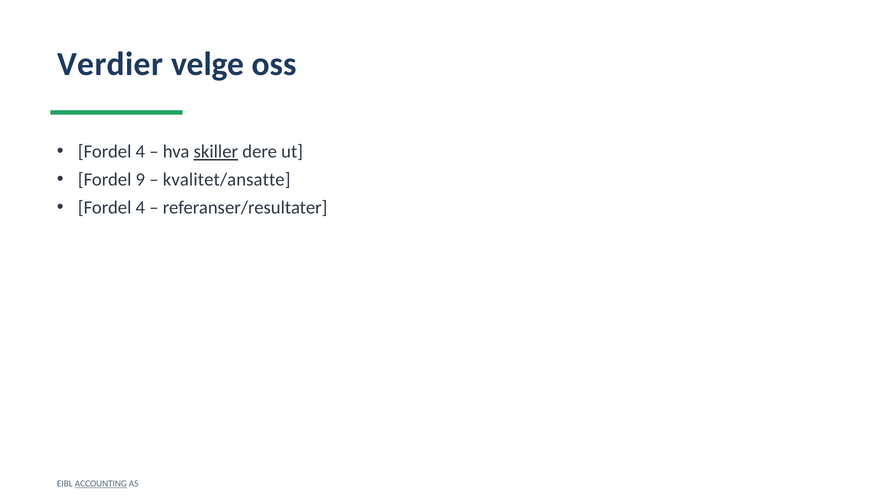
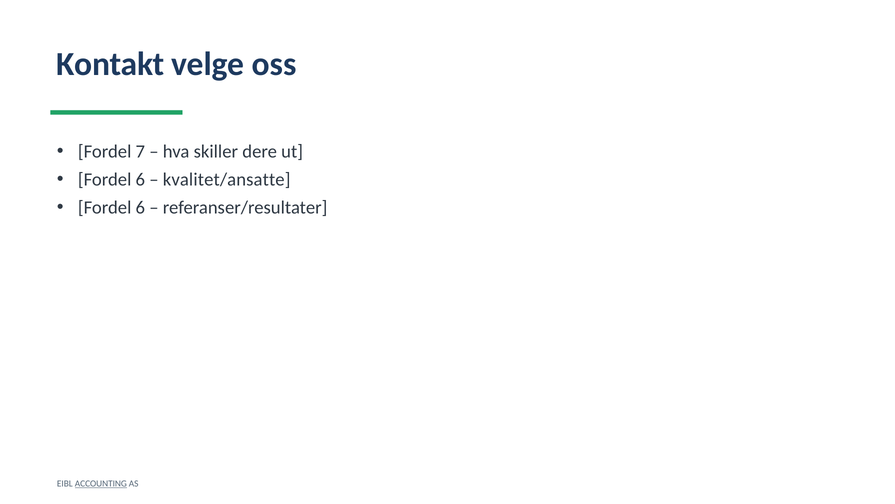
Verdier: Verdier -> Kontakt
4 at (140, 152): 4 -> 7
skiller underline: present -> none
9 at (140, 180): 9 -> 6
4 at (140, 208): 4 -> 6
